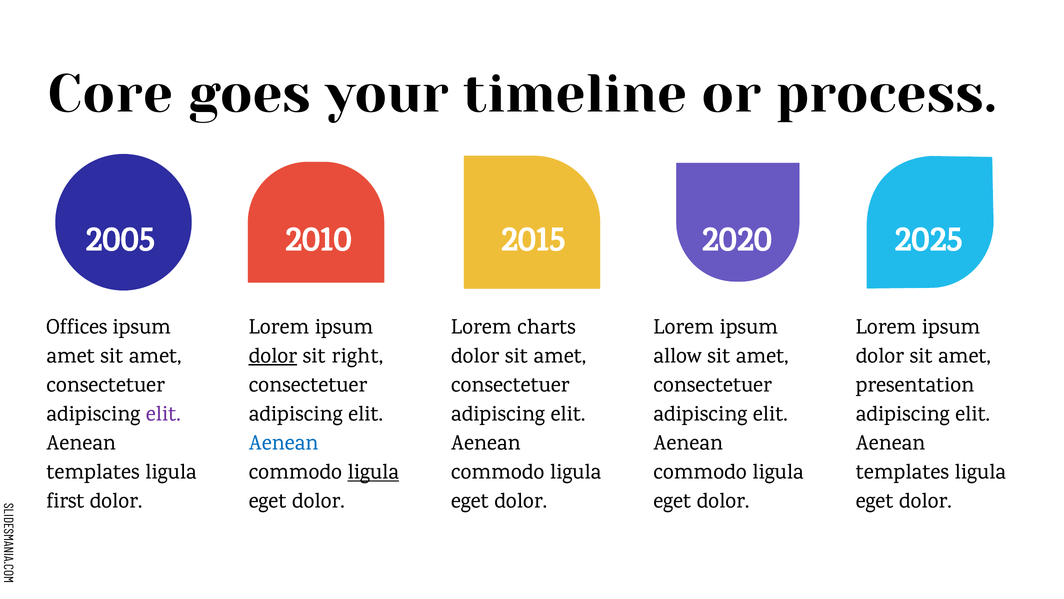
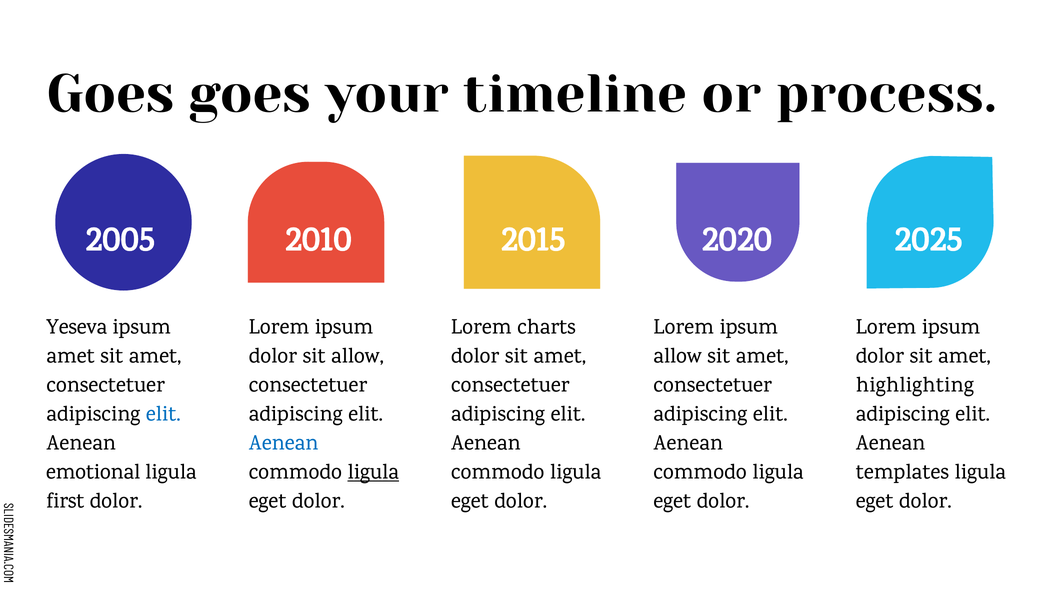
Core at (110, 94): Core -> Goes
Offices: Offices -> Yeseva
dolor at (273, 355) underline: present -> none
sit right: right -> allow
presentation: presentation -> highlighting
elit at (163, 413) colour: purple -> blue
templates at (93, 471): templates -> emotional
